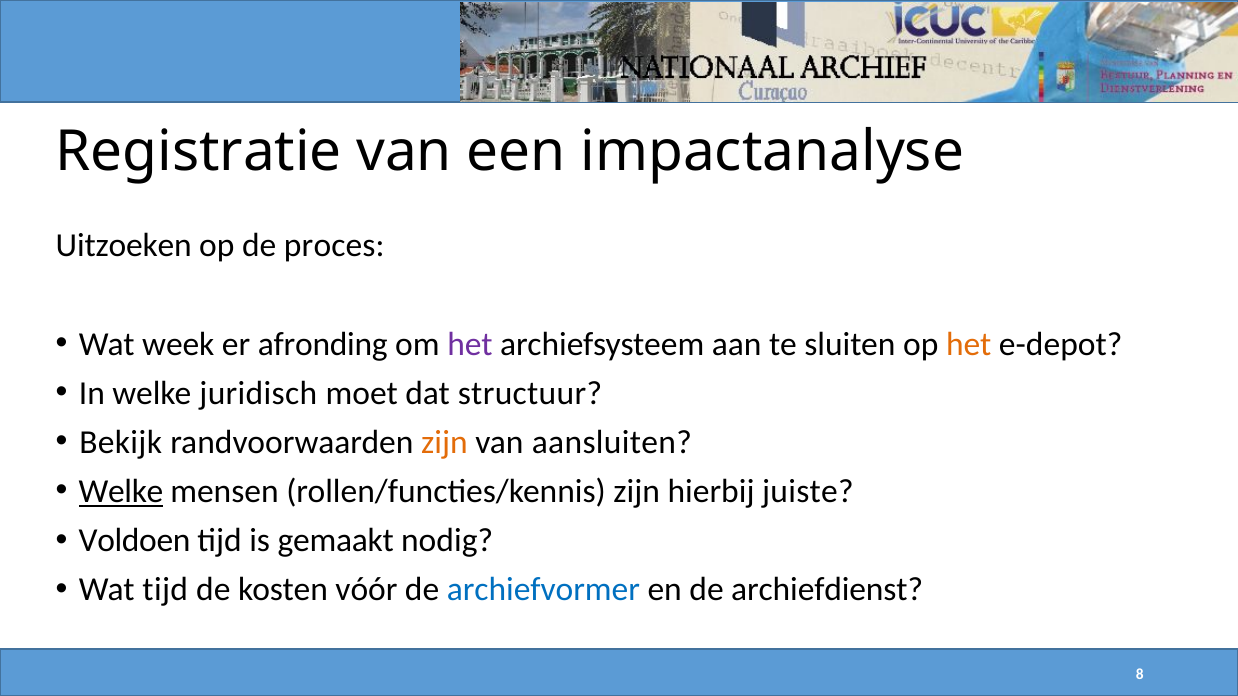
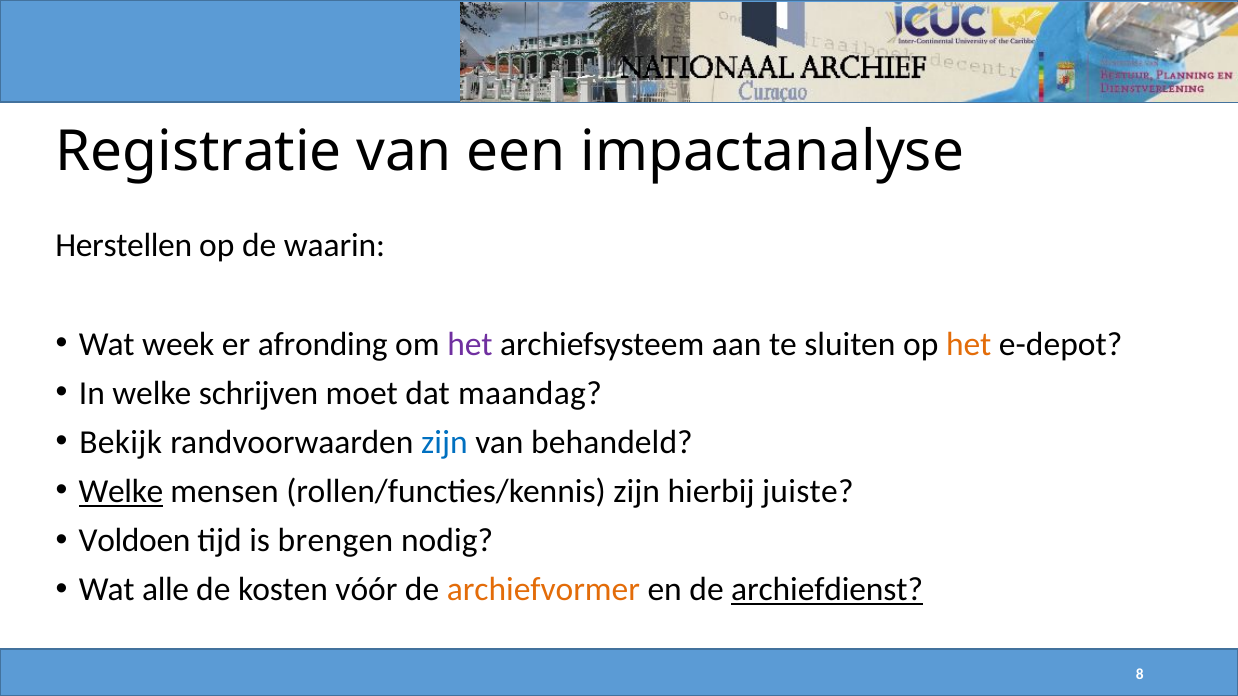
Uitzoeken: Uitzoeken -> Herstellen
proces: proces -> waarin
juridisch: juridisch -> schrijven
structuur: structuur -> maandag
zijn at (444, 442) colour: orange -> blue
aansluiten: aansluiten -> behandeld
gemaakt: gemaakt -> brengen
Wat tijd: tijd -> alle
archiefvormer colour: blue -> orange
archiefdienst underline: none -> present
